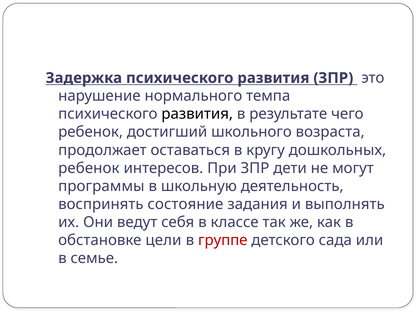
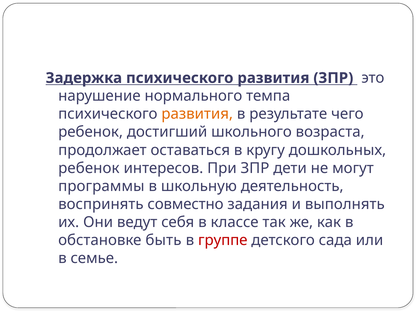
развития at (197, 114) colour: black -> orange
состояние: состояние -> совместно
цели: цели -> быть
